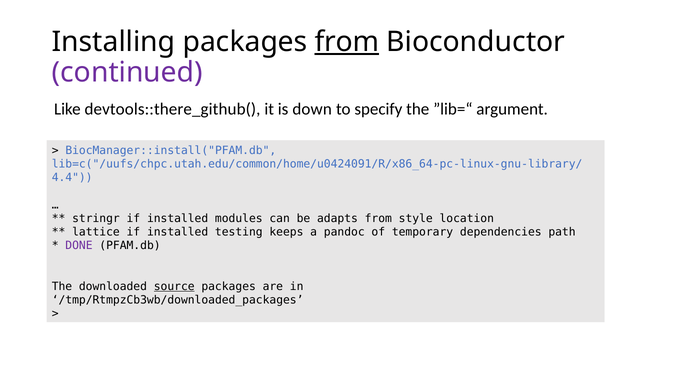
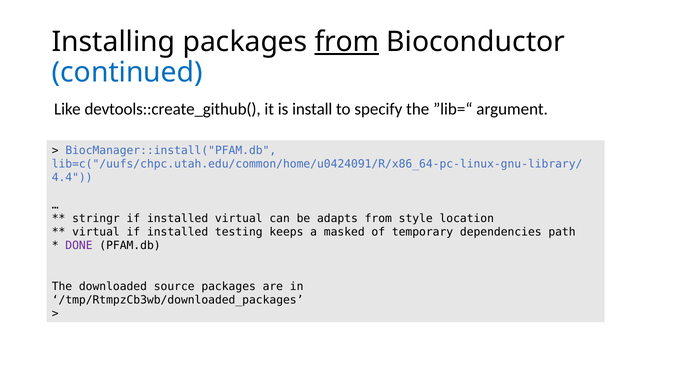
continued colour: purple -> blue
devtools::there_github(: devtools::there_github( -> devtools::create_github(
down: down -> install
installed modules: modules -> virtual
lattice at (96, 232): lattice -> virtual
pandoc: pandoc -> masked
source underline: present -> none
